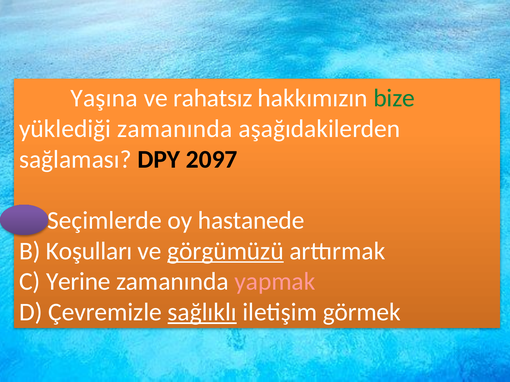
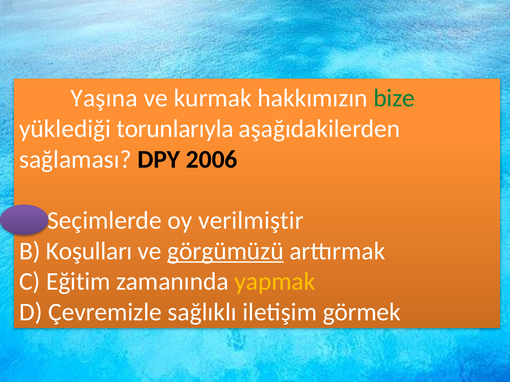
rahatsız: rahatsız -> kurmak
yüklediği zamanında: zamanında -> torunlarıyla
2097: 2097 -> 2006
hastanede: hastanede -> verilmiştir
Yerine: Yerine -> Eğitim
yapmak colour: pink -> yellow
sağlıklı underline: present -> none
